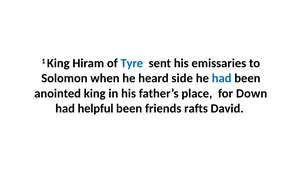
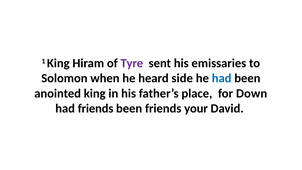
Tyre colour: blue -> purple
had helpful: helpful -> friends
rafts: rafts -> your
